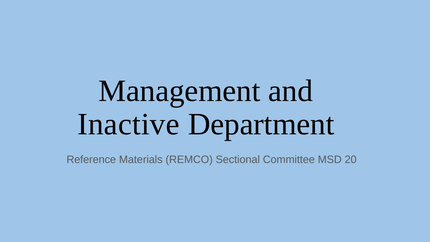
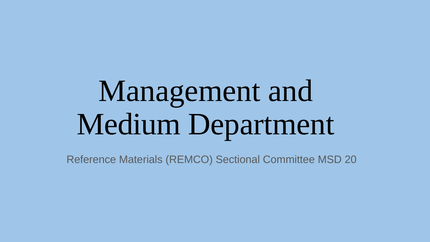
Inactive: Inactive -> Medium
